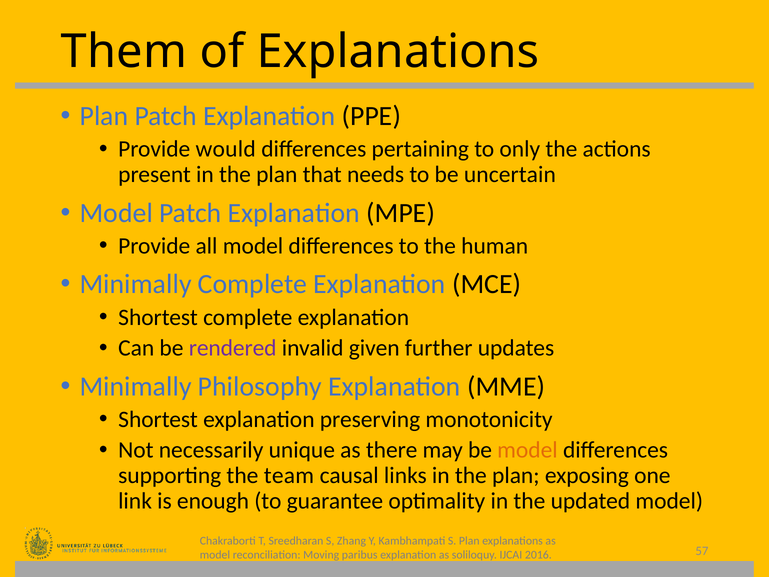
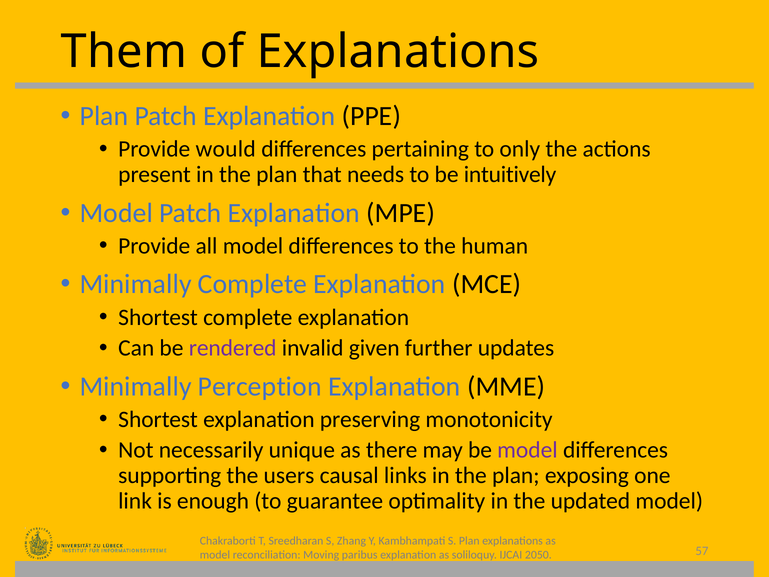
uncertain: uncertain -> intuitively
Philosophy: Philosophy -> Perception
model at (527, 450) colour: orange -> purple
team: team -> users
2016: 2016 -> 2050
